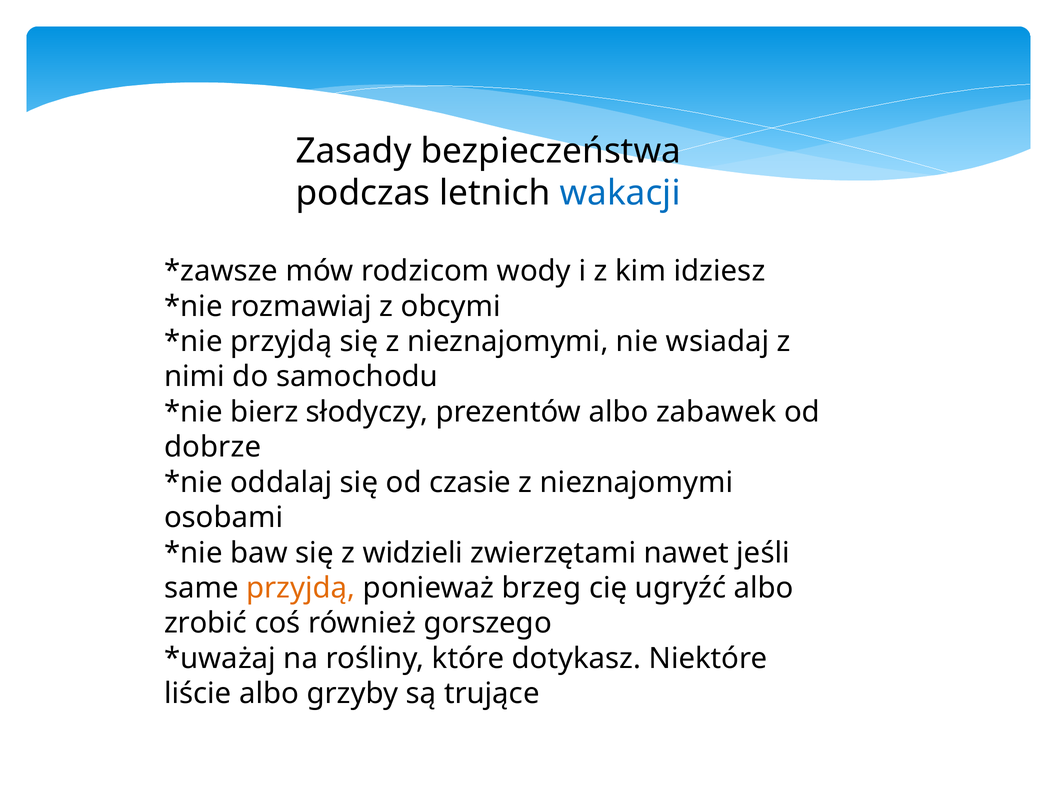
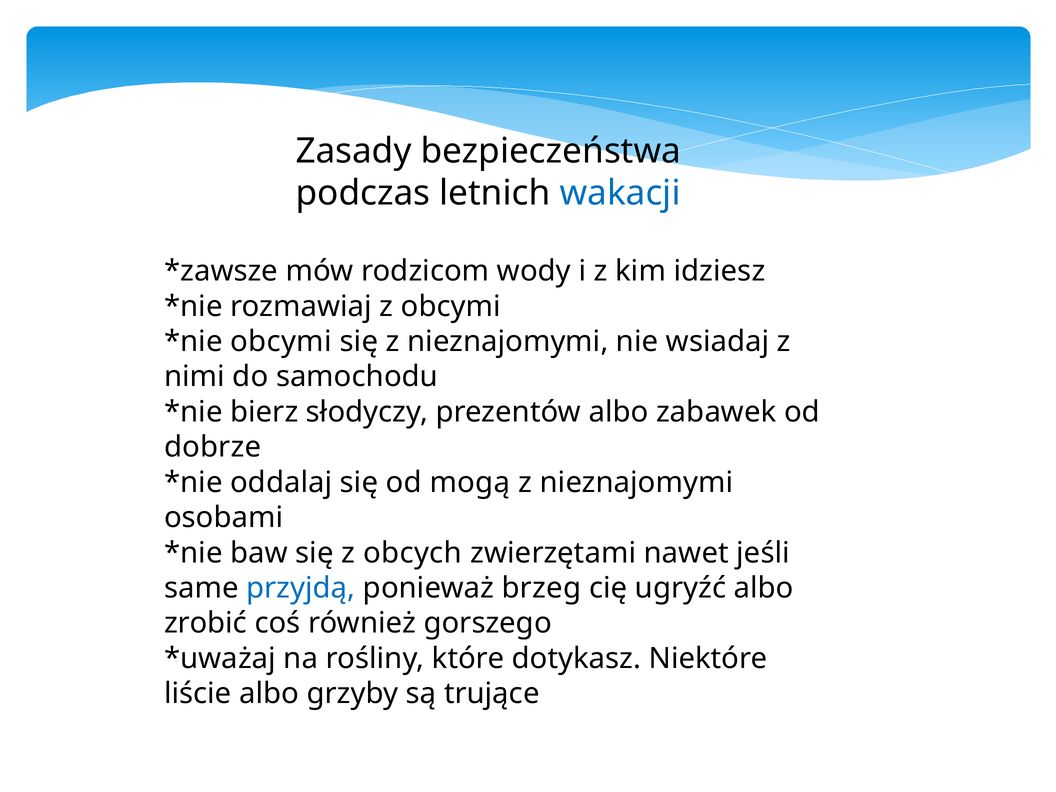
przyjdą at (281, 342): przyjdą -> obcymi
czasie: czasie -> mogą
widzieli: widzieli -> obcych
przyjdą at (301, 588) colour: orange -> blue
